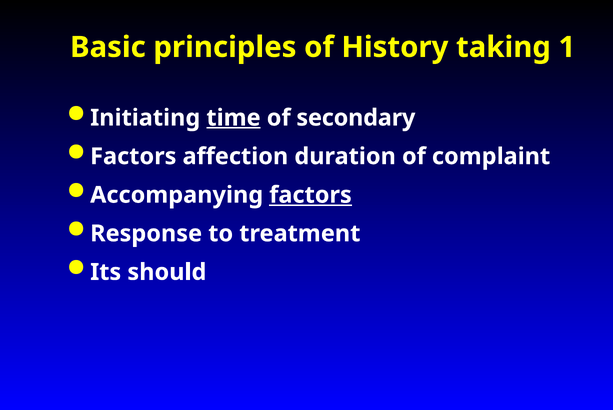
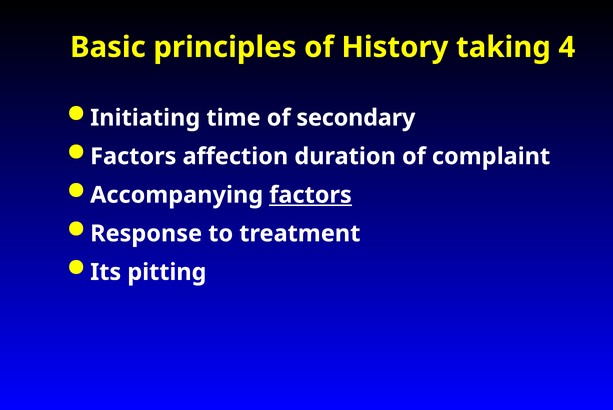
1: 1 -> 4
time underline: present -> none
should: should -> pitting
